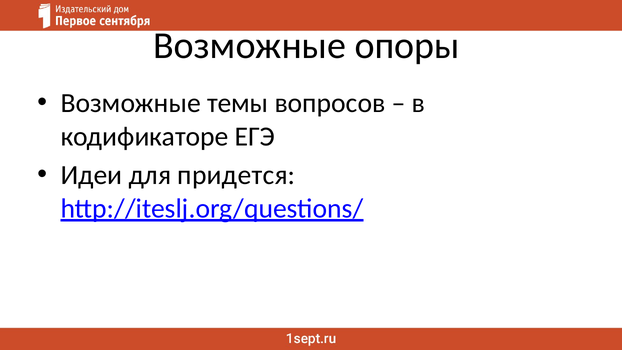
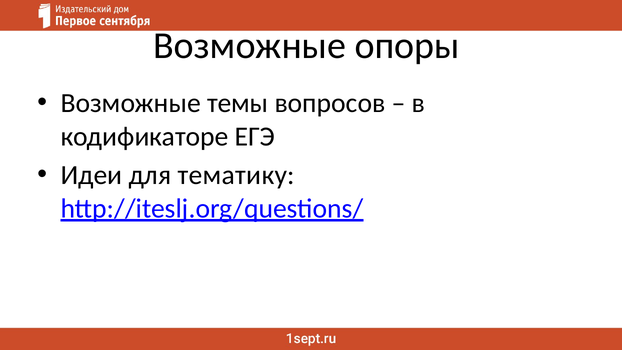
придется: придется -> тематику
